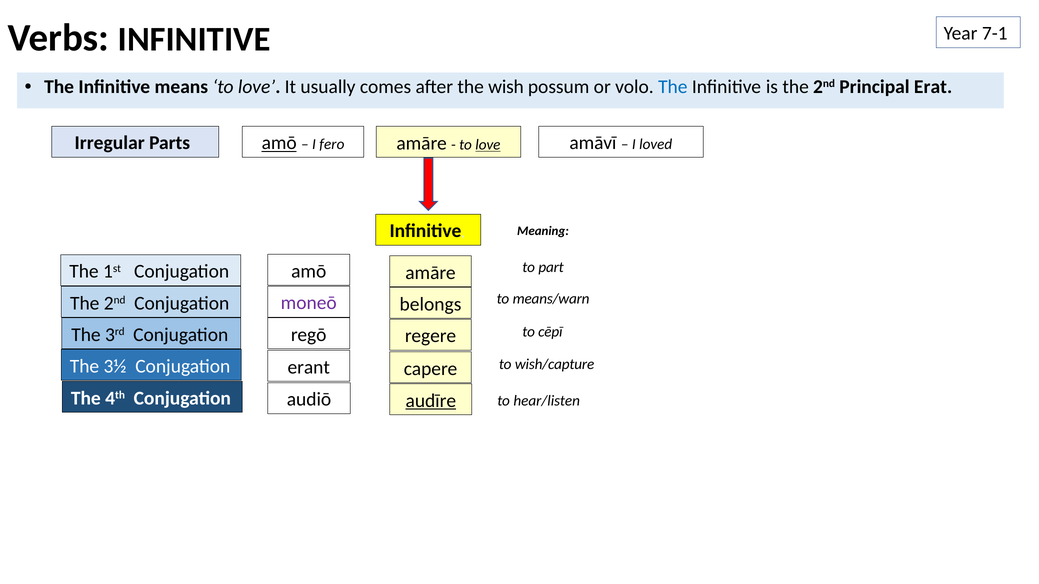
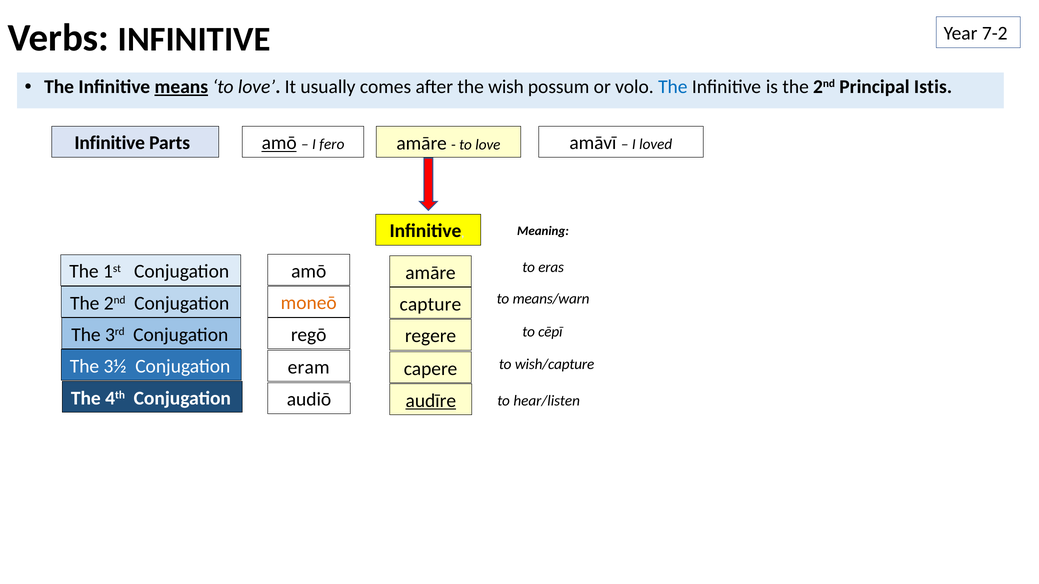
7-1: 7-1 -> 7-2
means underline: none -> present
Erat: Erat -> Istis
Irregular at (110, 143): Irregular -> Infinitive
love at (488, 145) underline: present -> none
part: part -> eras
moneō colour: purple -> orange
belongs: belongs -> capture
erant: erant -> eram
